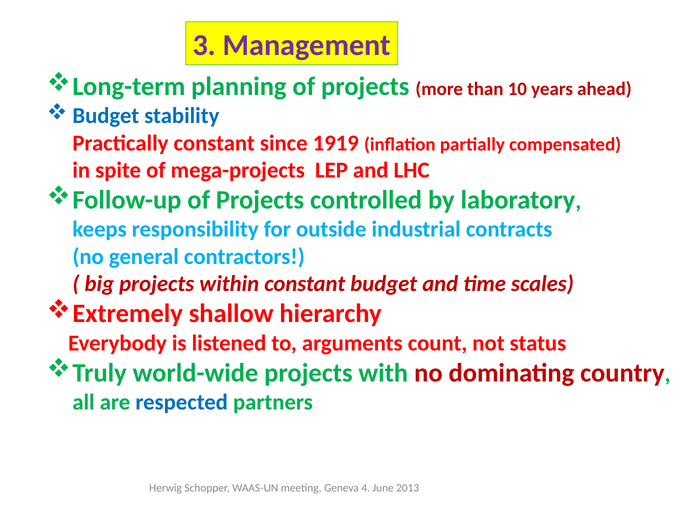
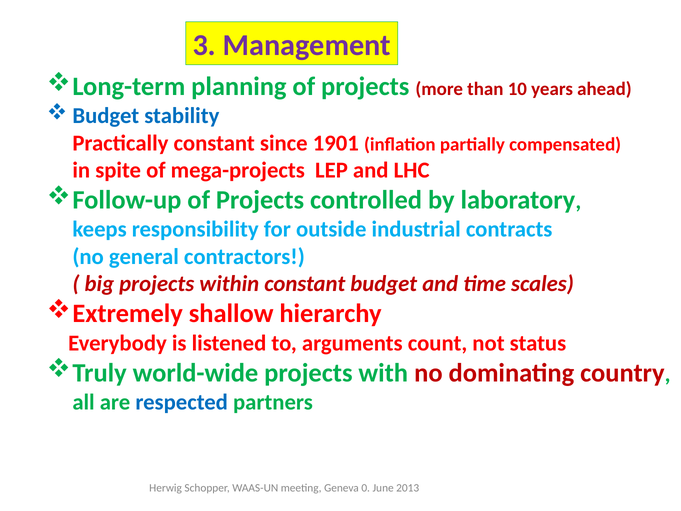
1919: 1919 -> 1901
4: 4 -> 0
